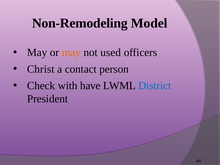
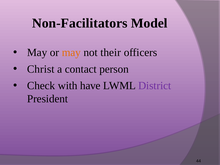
Non-Remodeling: Non-Remodeling -> Non-Facilitators
used: used -> their
District colour: blue -> purple
